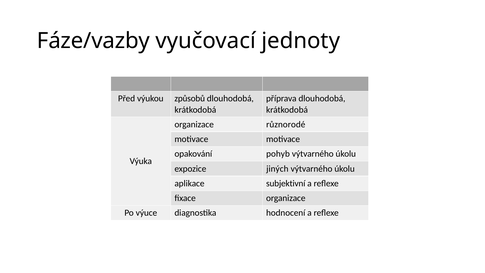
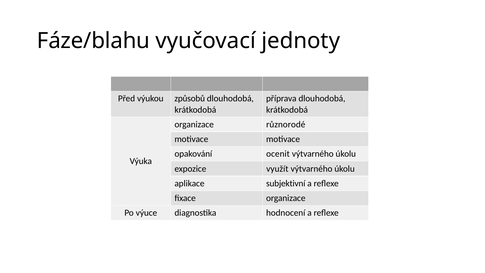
Fáze/vazby: Fáze/vazby -> Fáze/blahu
pohyb: pohyb -> ocenit
jiných: jiných -> využít
